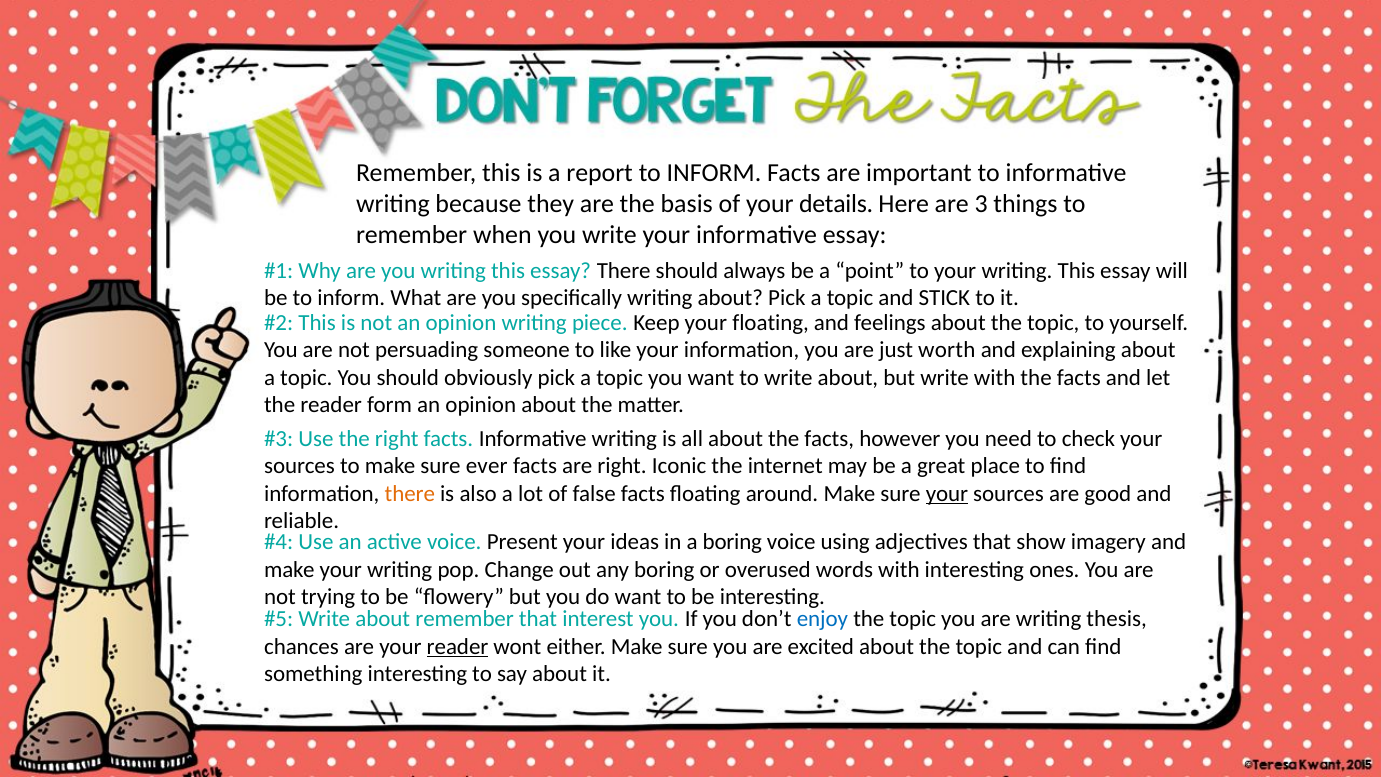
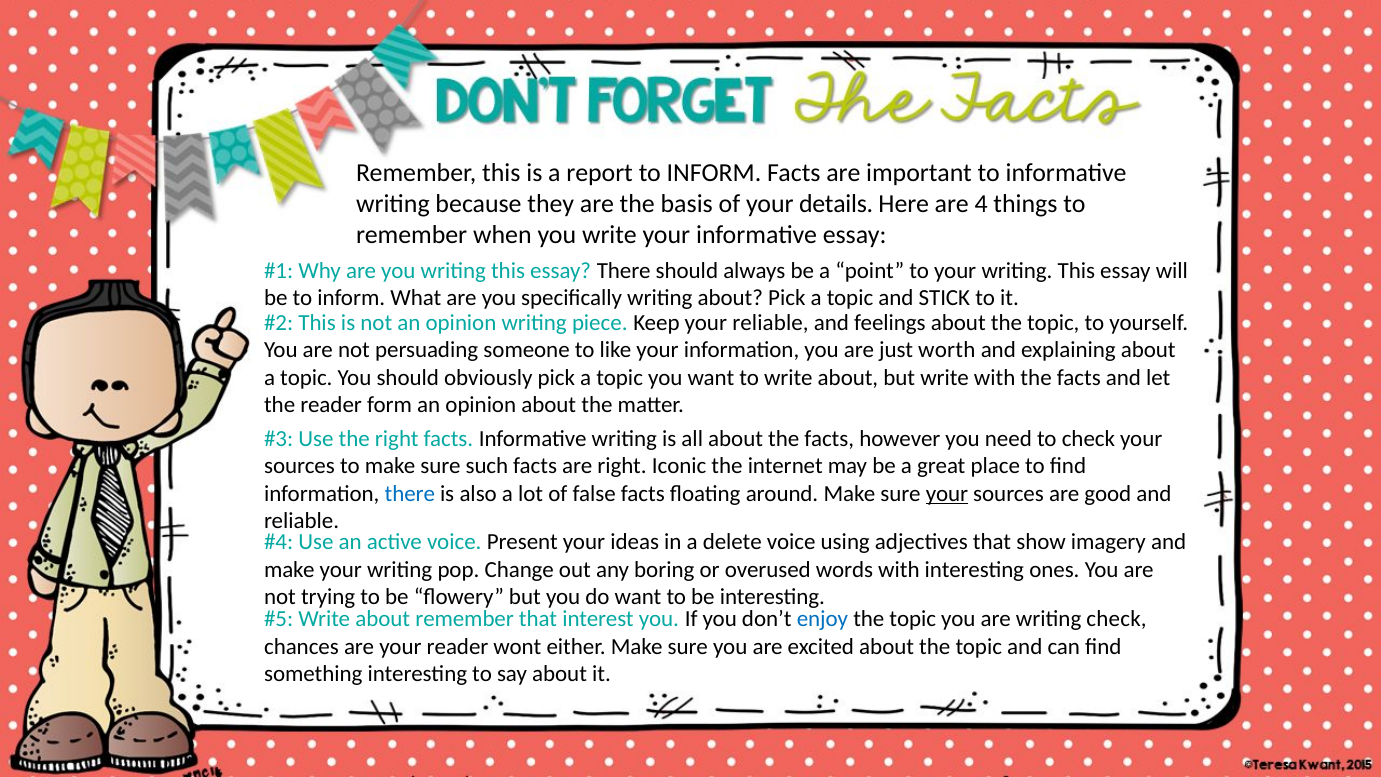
3: 3 -> 4
your floating: floating -> reliable
ever: ever -> such
there at (410, 494) colour: orange -> blue
a boring: boring -> delete
writing thesis: thesis -> check
reader at (458, 646) underline: present -> none
